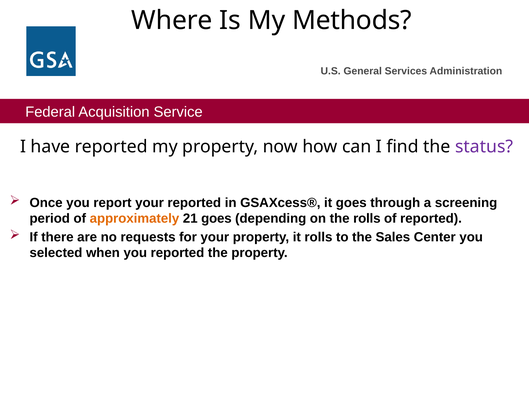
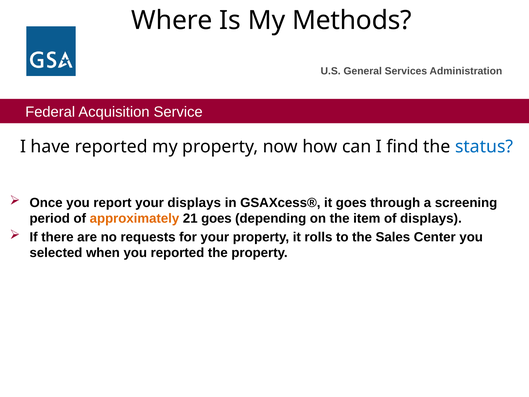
status colour: purple -> blue
your reported: reported -> displays
the rolls: rolls -> item
of reported: reported -> displays
